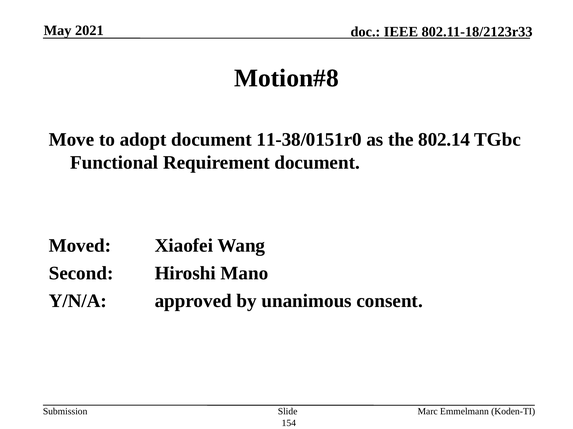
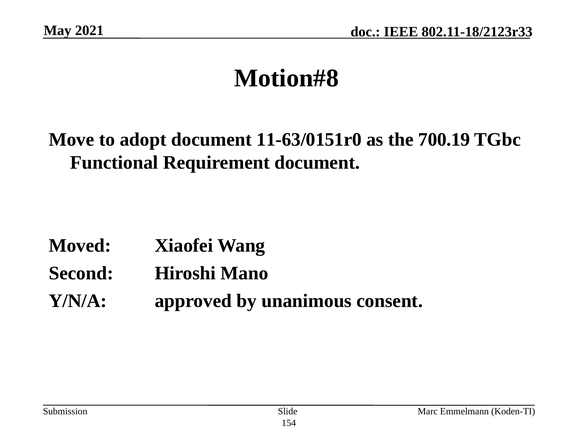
11-38/0151r0: 11-38/0151r0 -> 11-63/0151r0
802.14: 802.14 -> 700.19
